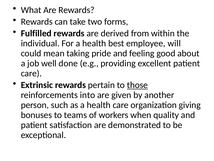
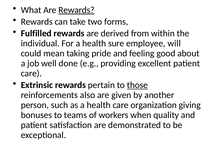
Rewards at (76, 10) underline: none -> present
best: best -> sure
into: into -> also
